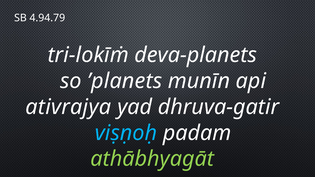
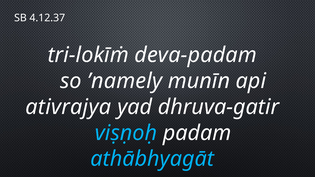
4.94.79: 4.94.79 -> 4.12.37
deva-planets: deva-planets -> deva-padam
’planets: ’planets -> ’namely
athābhyagāt colour: light green -> light blue
